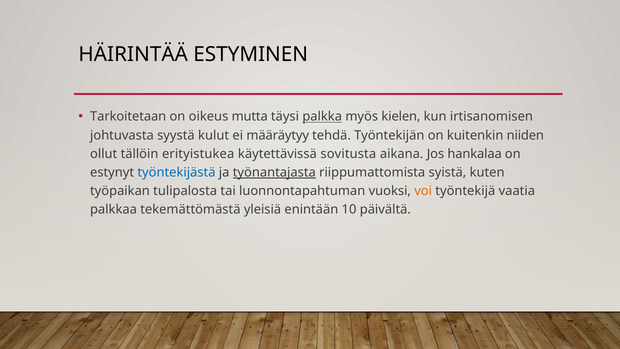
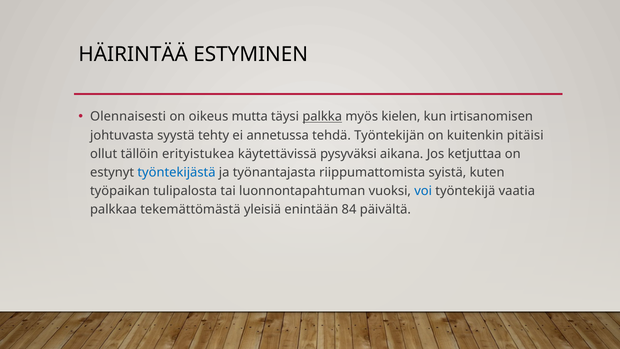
Tarkoitetaan: Tarkoitetaan -> Olennaisesti
kulut: kulut -> tehty
määräytyy: määräytyy -> annetussa
niiden: niiden -> pitäisi
sovitusta: sovitusta -> pysyväksi
hankalaa: hankalaa -> ketjuttaa
työnantajasta underline: present -> none
voi colour: orange -> blue
10: 10 -> 84
